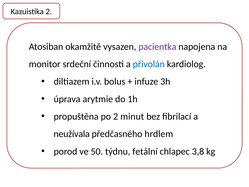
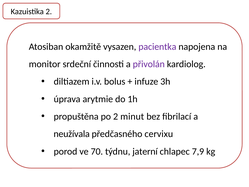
přivolán colour: blue -> purple
hrdlem: hrdlem -> cervixu
50: 50 -> 70
fetální: fetální -> jaterní
3,8: 3,8 -> 7,9
